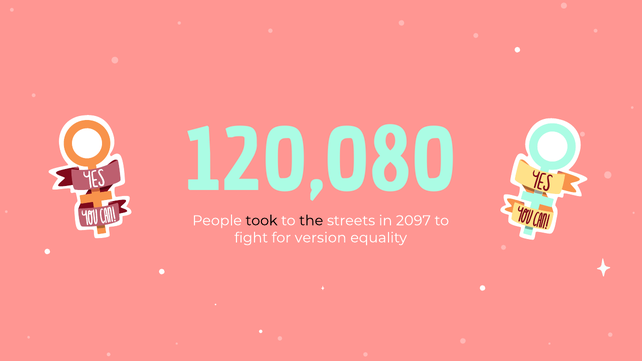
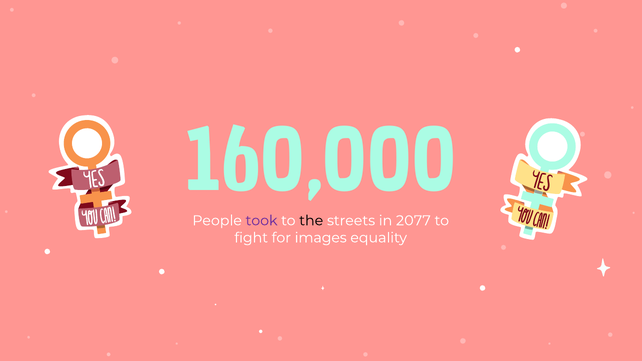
120,080: 120,080 -> 160,000
took colour: black -> purple
2097: 2097 -> 2077
version: version -> images
